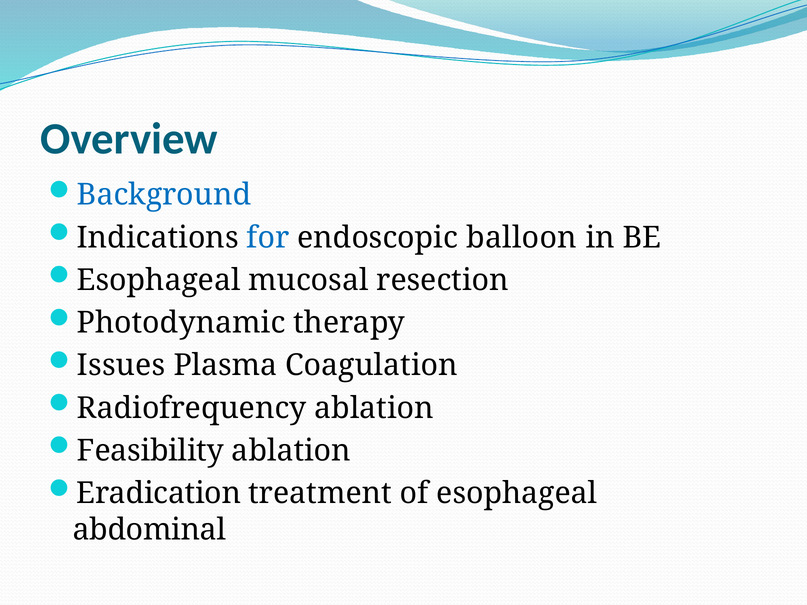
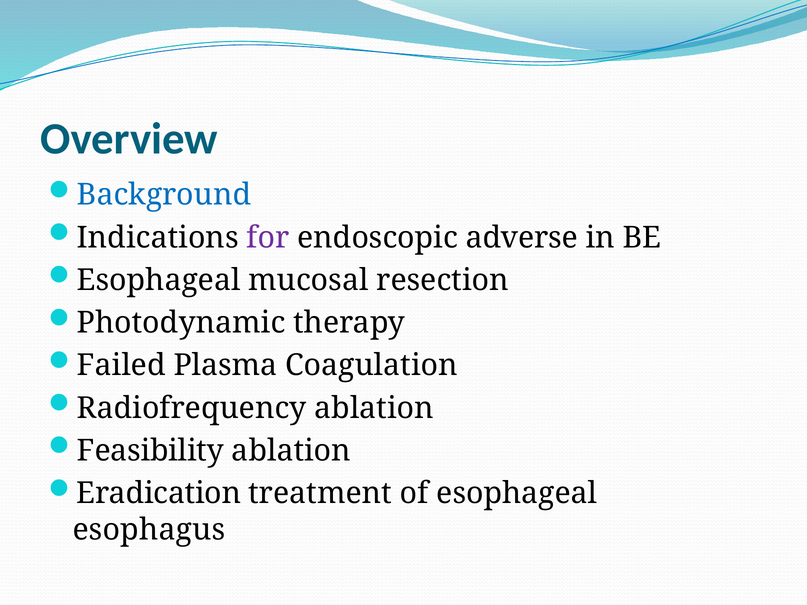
for colour: blue -> purple
balloon: balloon -> adverse
Issues: Issues -> Failed
abdominal: abdominal -> esophagus
